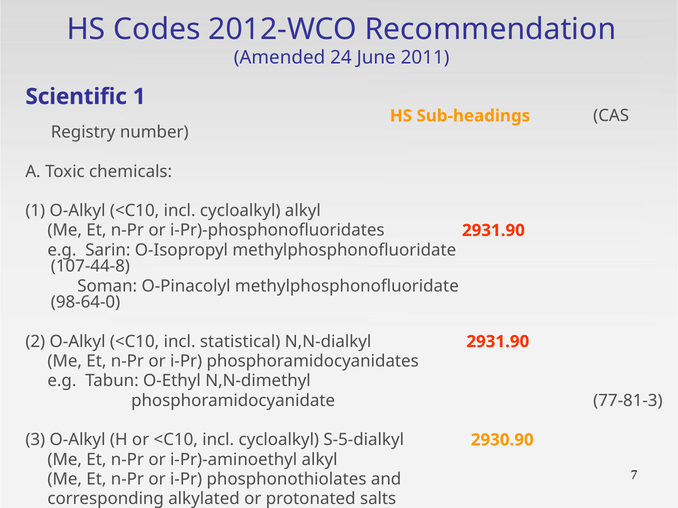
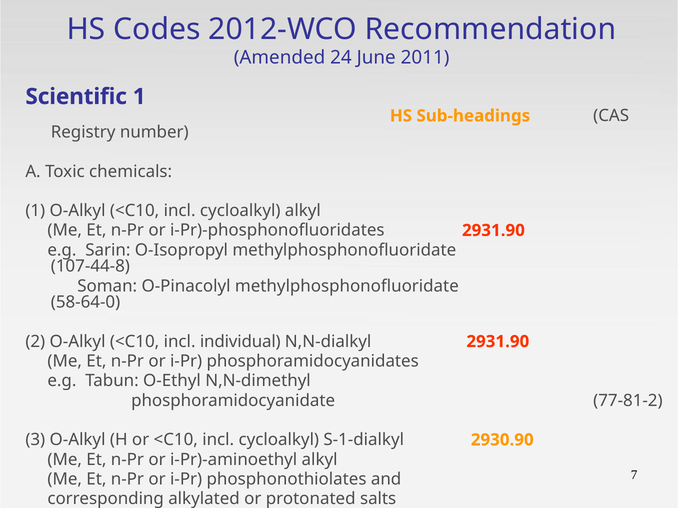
98-64-0: 98-64-0 -> 58-64-0
statistical: statistical -> individual
77-81-3: 77-81-3 -> 77-81-2
S-5-dialkyl: S-5-dialkyl -> S-1-dialkyl
